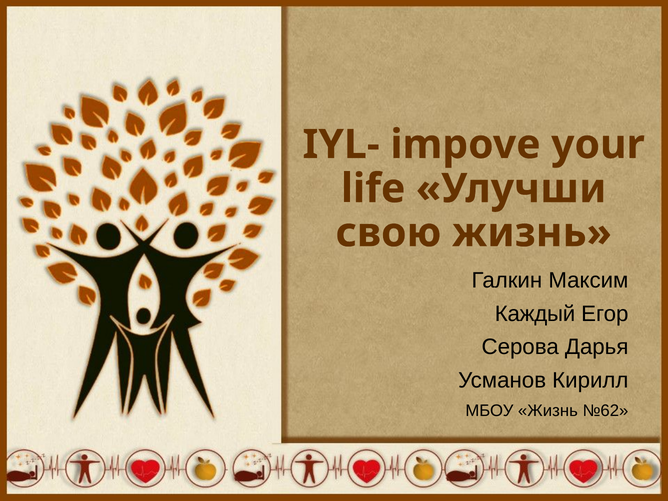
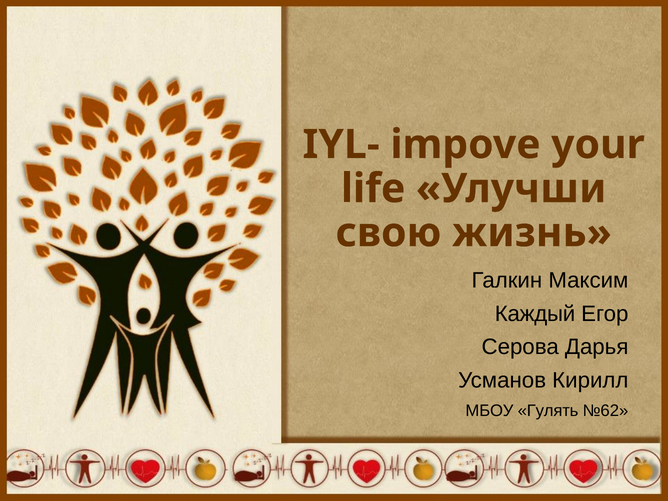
МБОУ Жизнь: Жизнь -> Гулять
